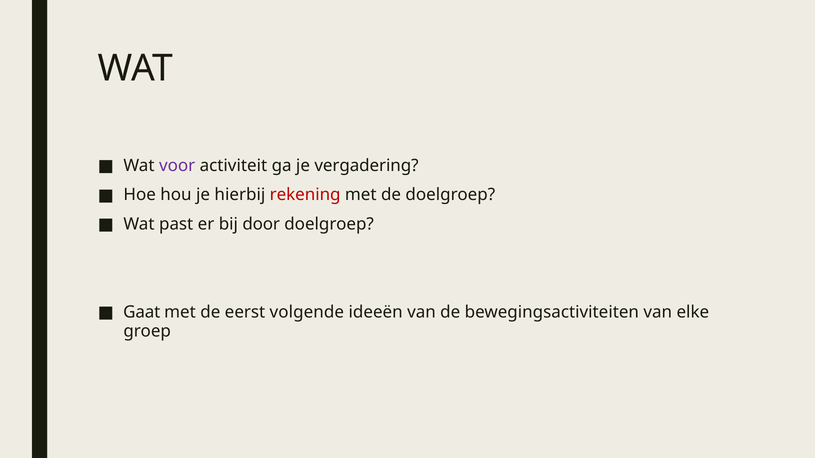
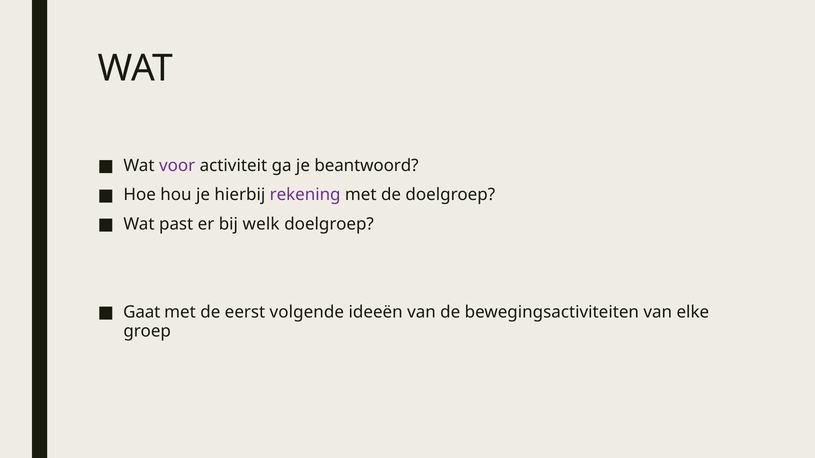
vergadering: vergadering -> beantwoord
rekening colour: red -> purple
door: door -> welk
